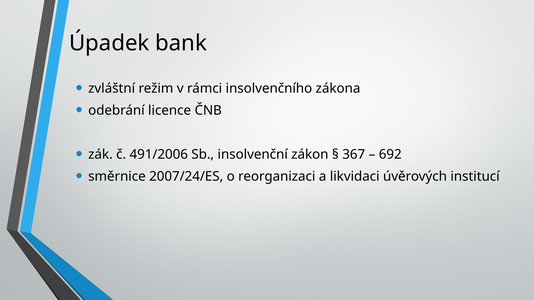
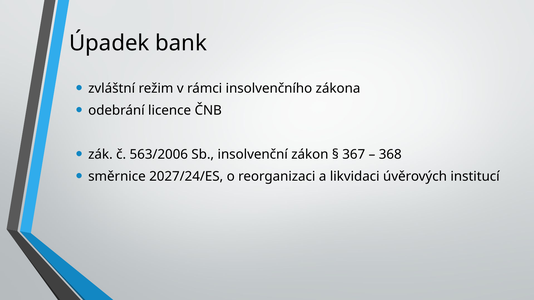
491/2006: 491/2006 -> 563/2006
692: 692 -> 368
2007/24/ES: 2007/24/ES -> 2027/24/ES
